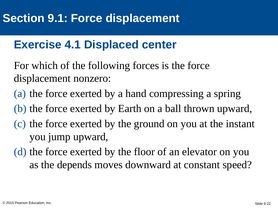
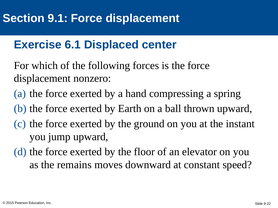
4.1: 4.1 -> 6.1
depends: depends -> remains
